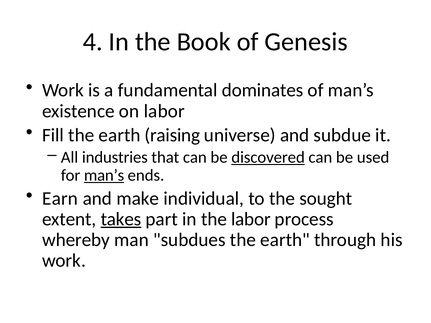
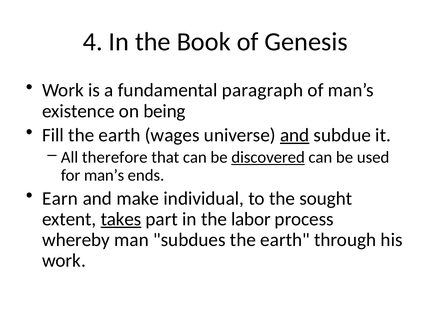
dominates: dominates -> paragraph
on labor: labor -> being
raising: raising -> wages
and at (295, 135) underline: none -> present
industries: industries -> therefore
man’s at (104, 175) underline: present -> none
